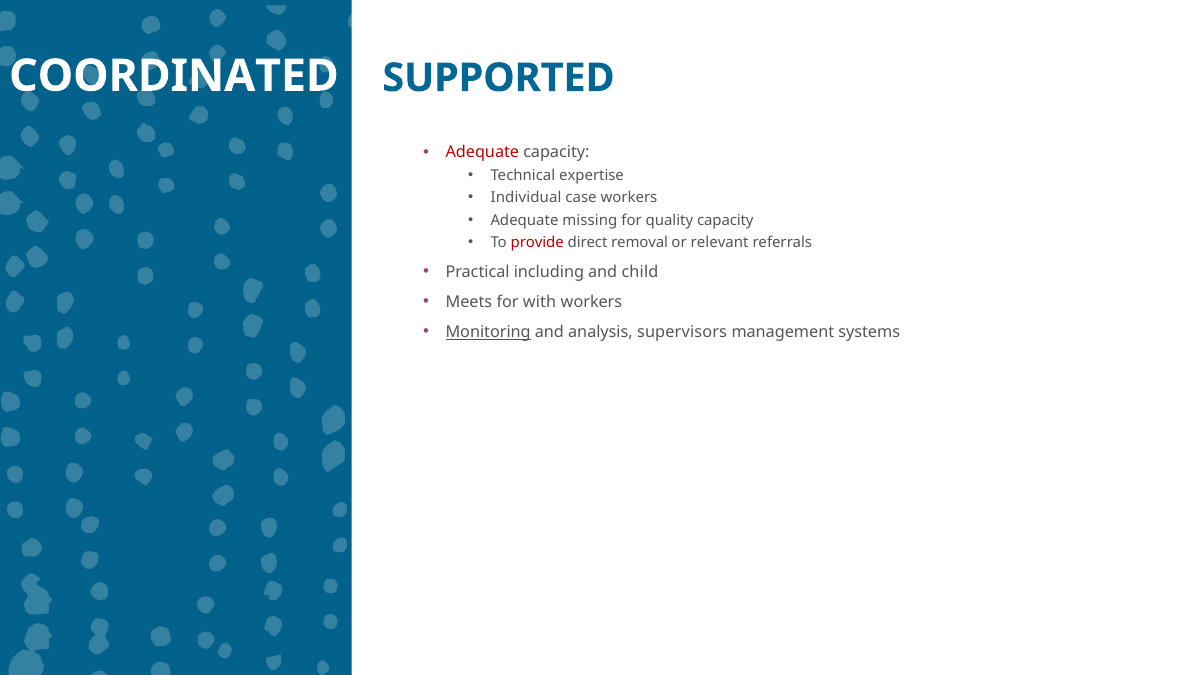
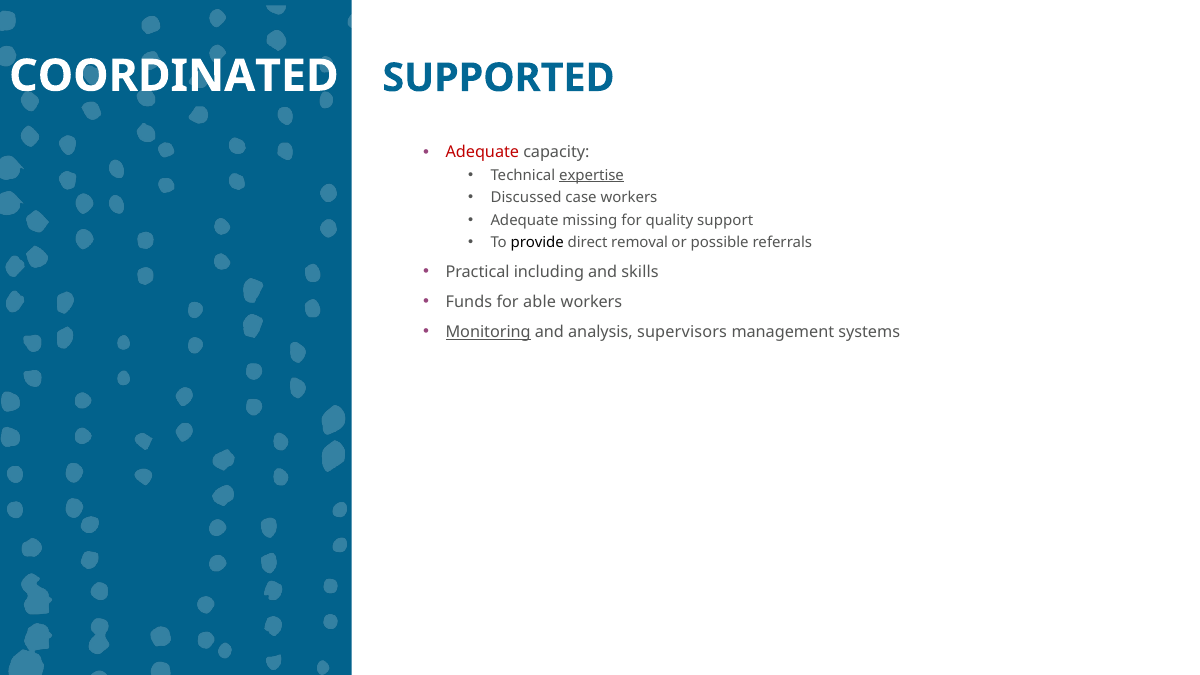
expertise underline: none -> present
Individual: Individual -> Discussed
quality capacity: capacity -> support
provide colour: red -> black
relevant: relevant -> possible
child: child -> skills
Meets: Meets -> Funds
with: with -> able
